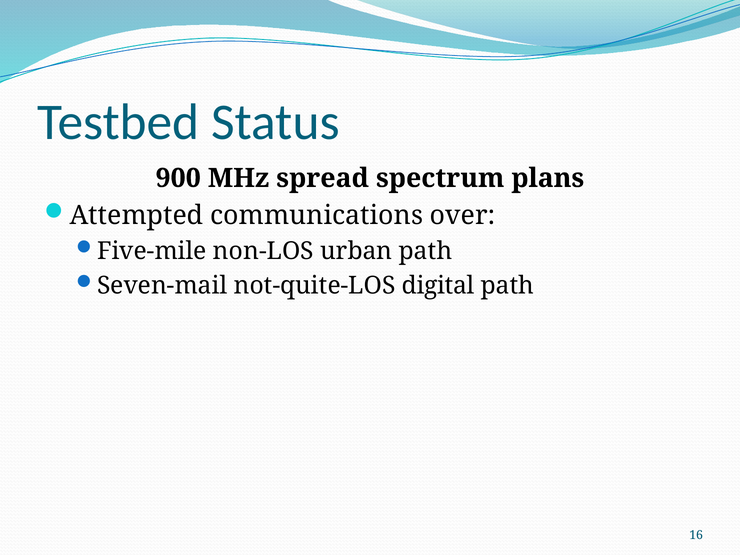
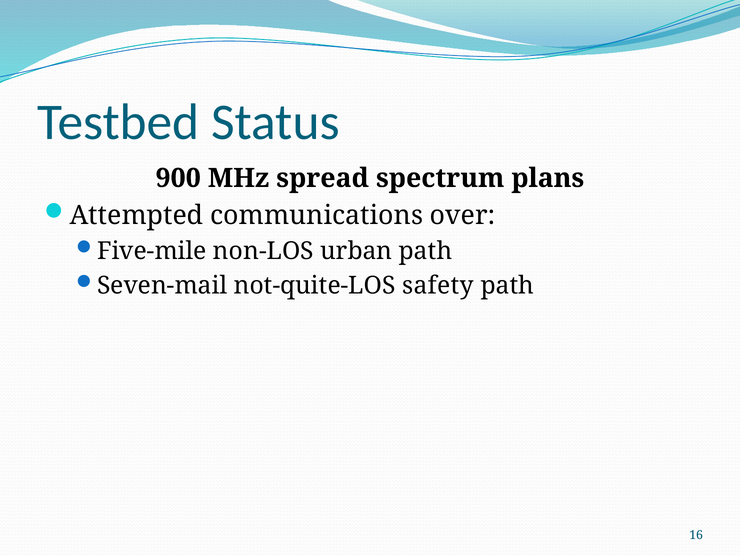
digital: digital -> safety
